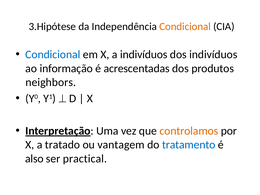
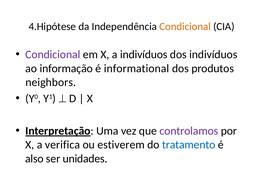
3.Hipótese: 3.Hipótese -> 4.Hipótese
Condicional at (53, 55) colour: blue -> purple
acrescentadas: acrescentadas -> informational
controlamos colour: orange -> purple
tratado: tratado -> verifica
vantagem: vantagem -> estiverem
practical: practical -> unidades
